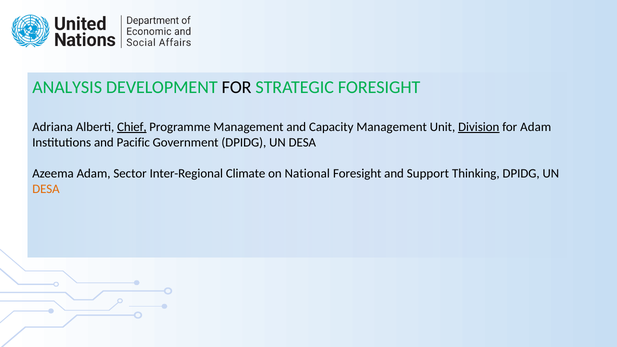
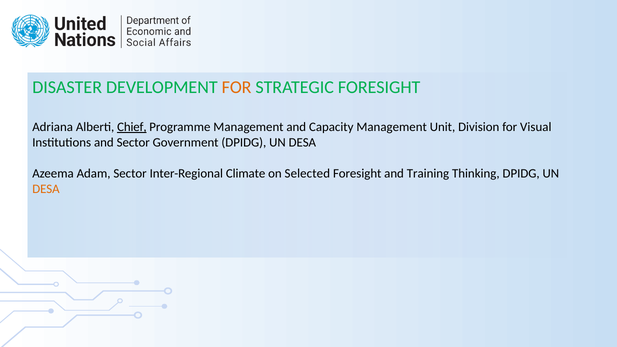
ANALYSIS: ANALYSIS -> DISASTER
FOR at (237, 87) colour: black -> orange
Division underline: present -> none
for Adam: Adam -> Visual
and Pacific: Pacific -> Sector
National: National -> Selected
Support: Support -> Training
